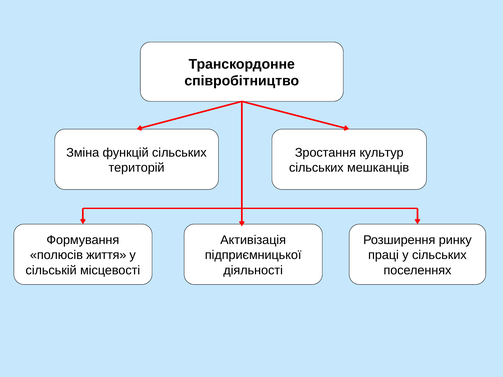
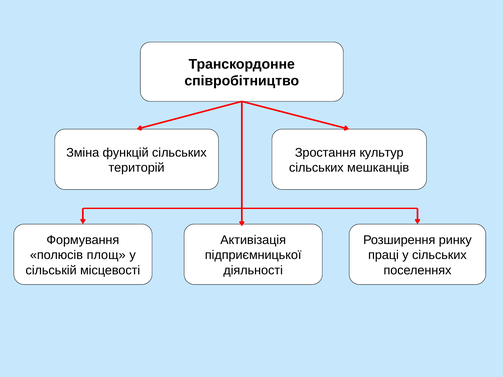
життя: життя -> площ
